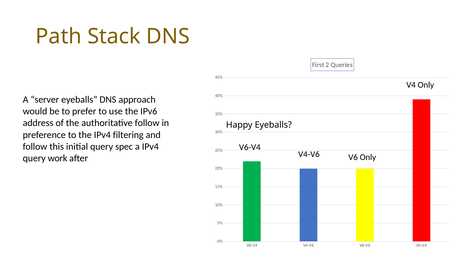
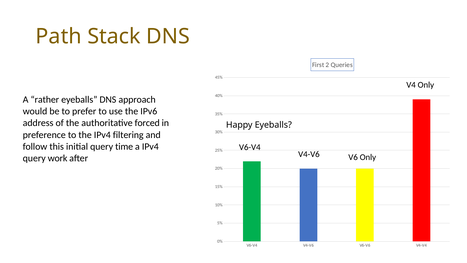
server: server -> rather
authoritative follow: follow -> forced
spec: spec -> time
